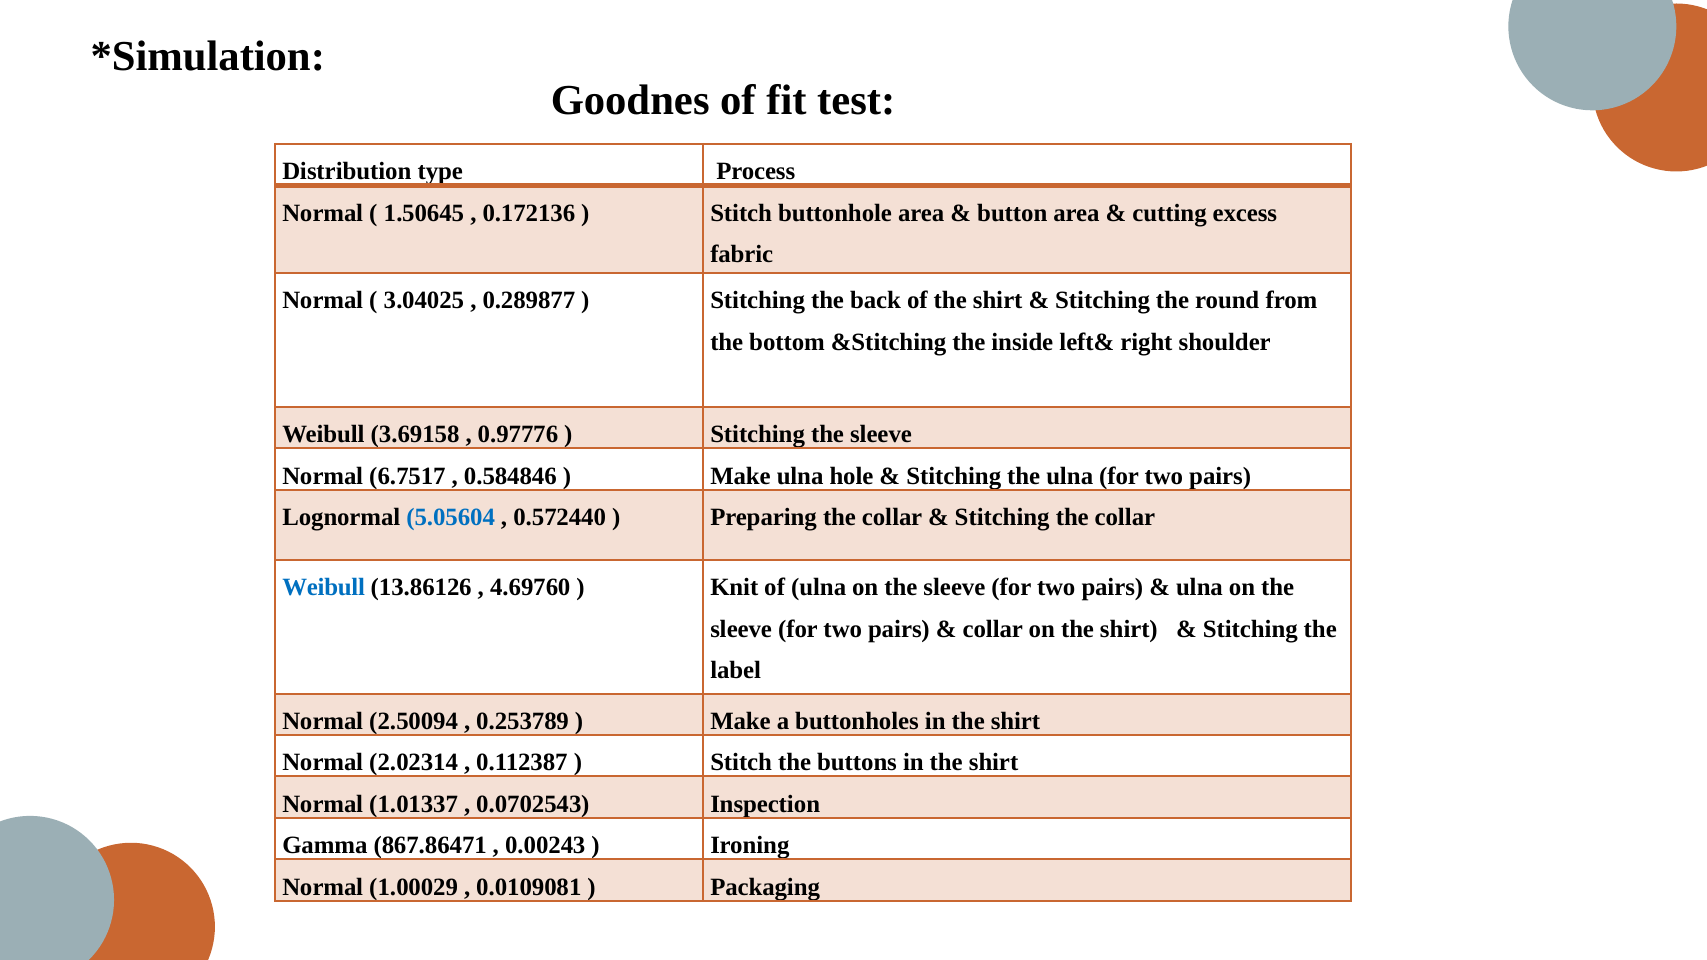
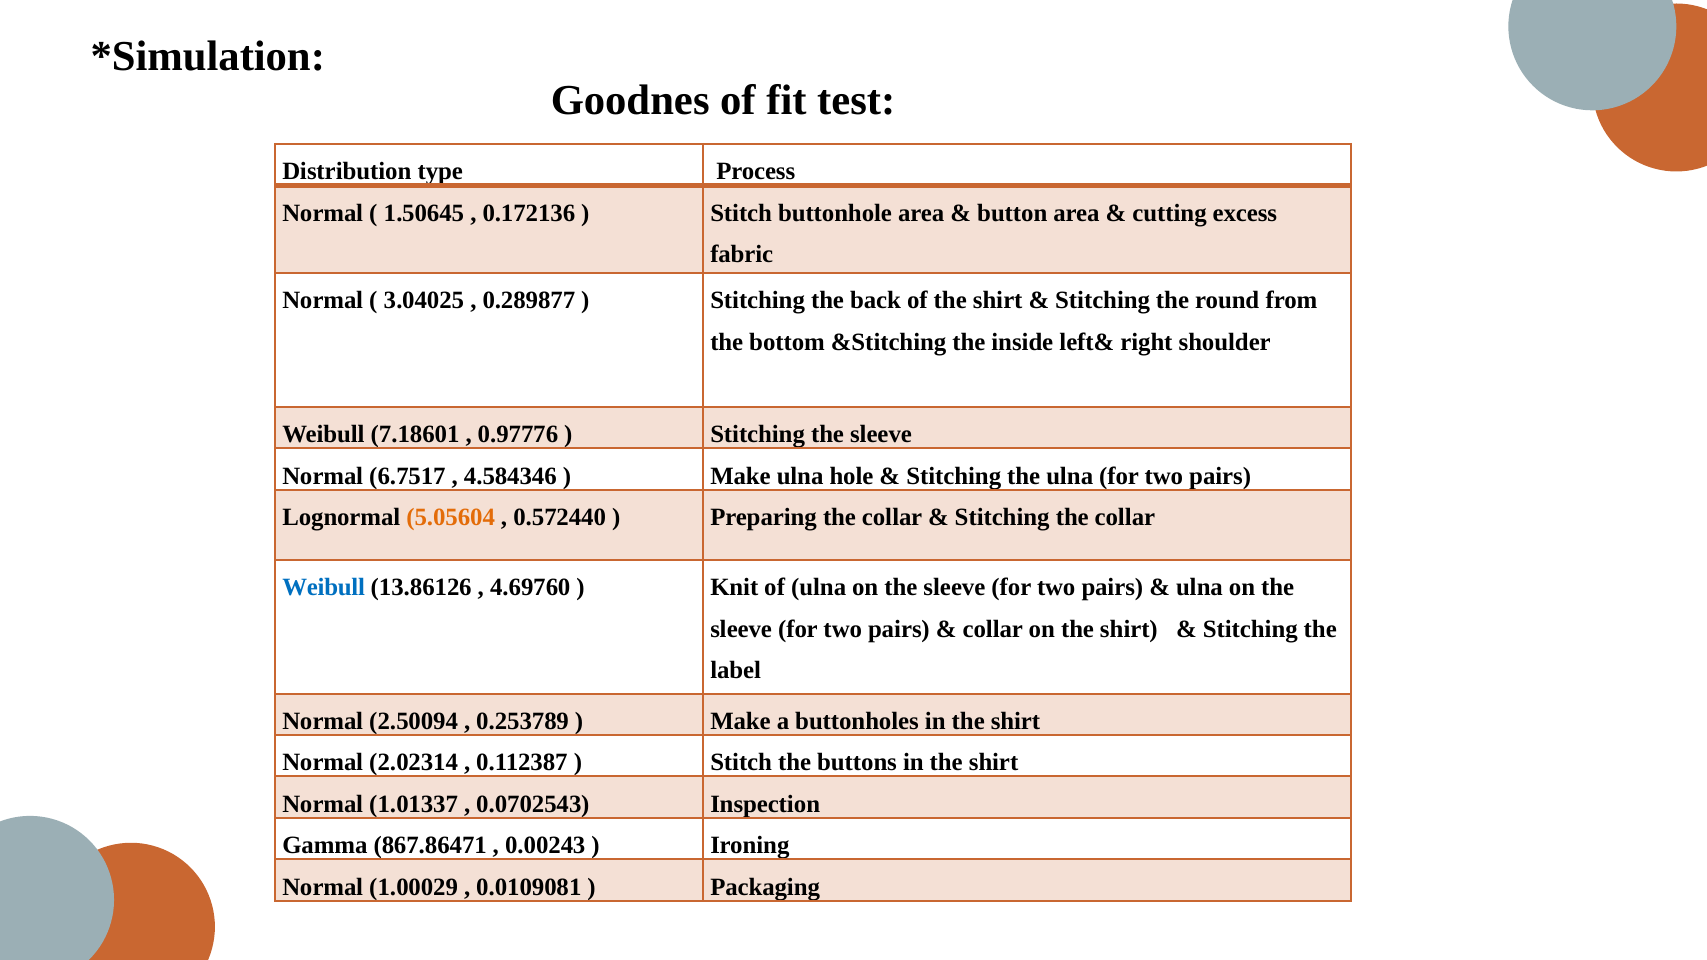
3.69158: 3.69158 -> 7.18601
0.584846: 0.584846 -> 4.584346
5.05604 colour: blue -> orange
